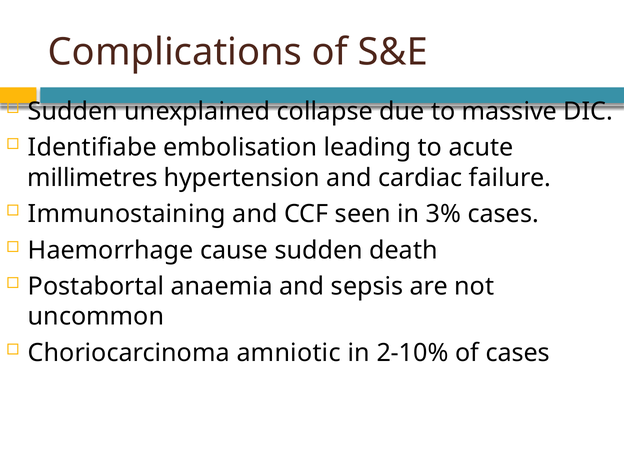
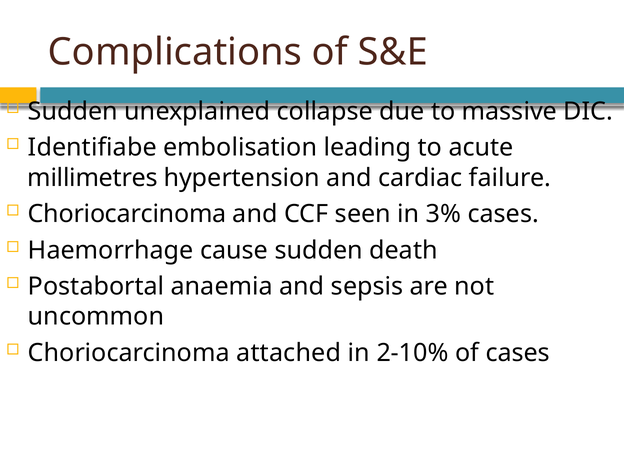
Immunostaining at (127, 214): Immunostaining -> Choriocarcinoma
amniotic: amniotic -> attached
